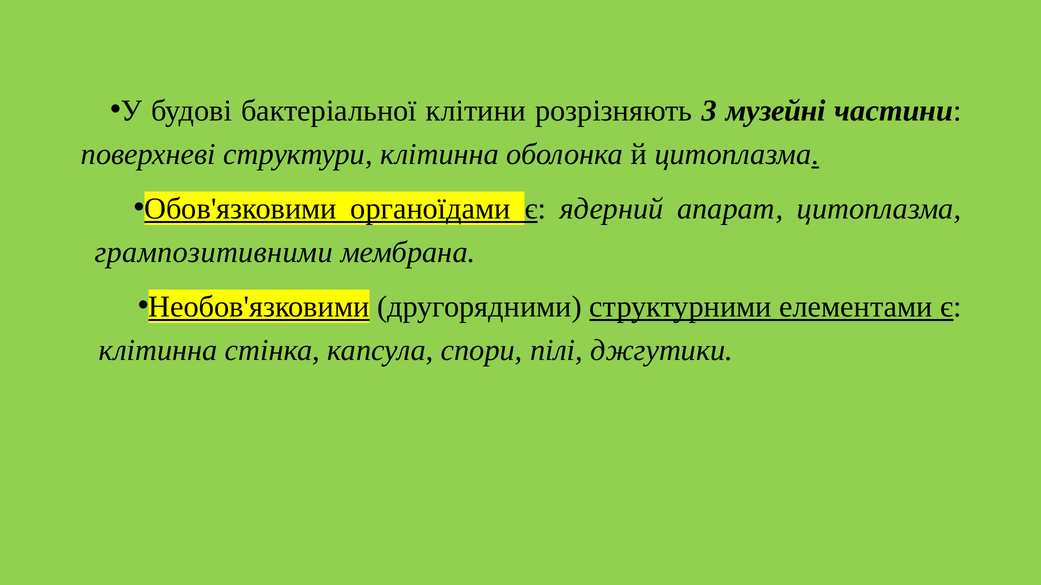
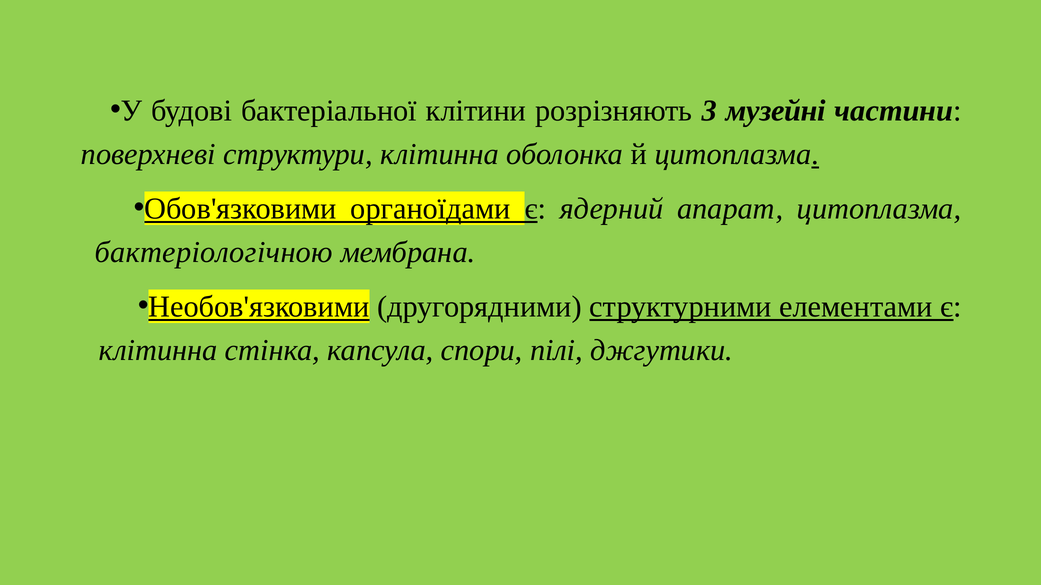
грампозитивними: грампозитивними -> бактеріологічною
